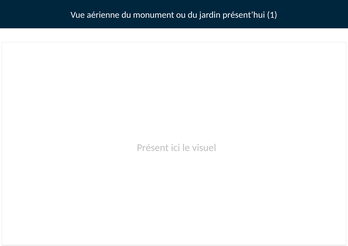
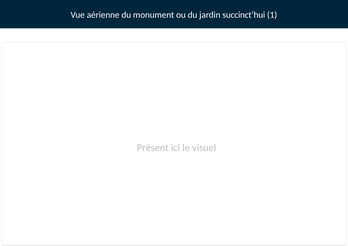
présent’hui: présent’hui -> succinct’hui
